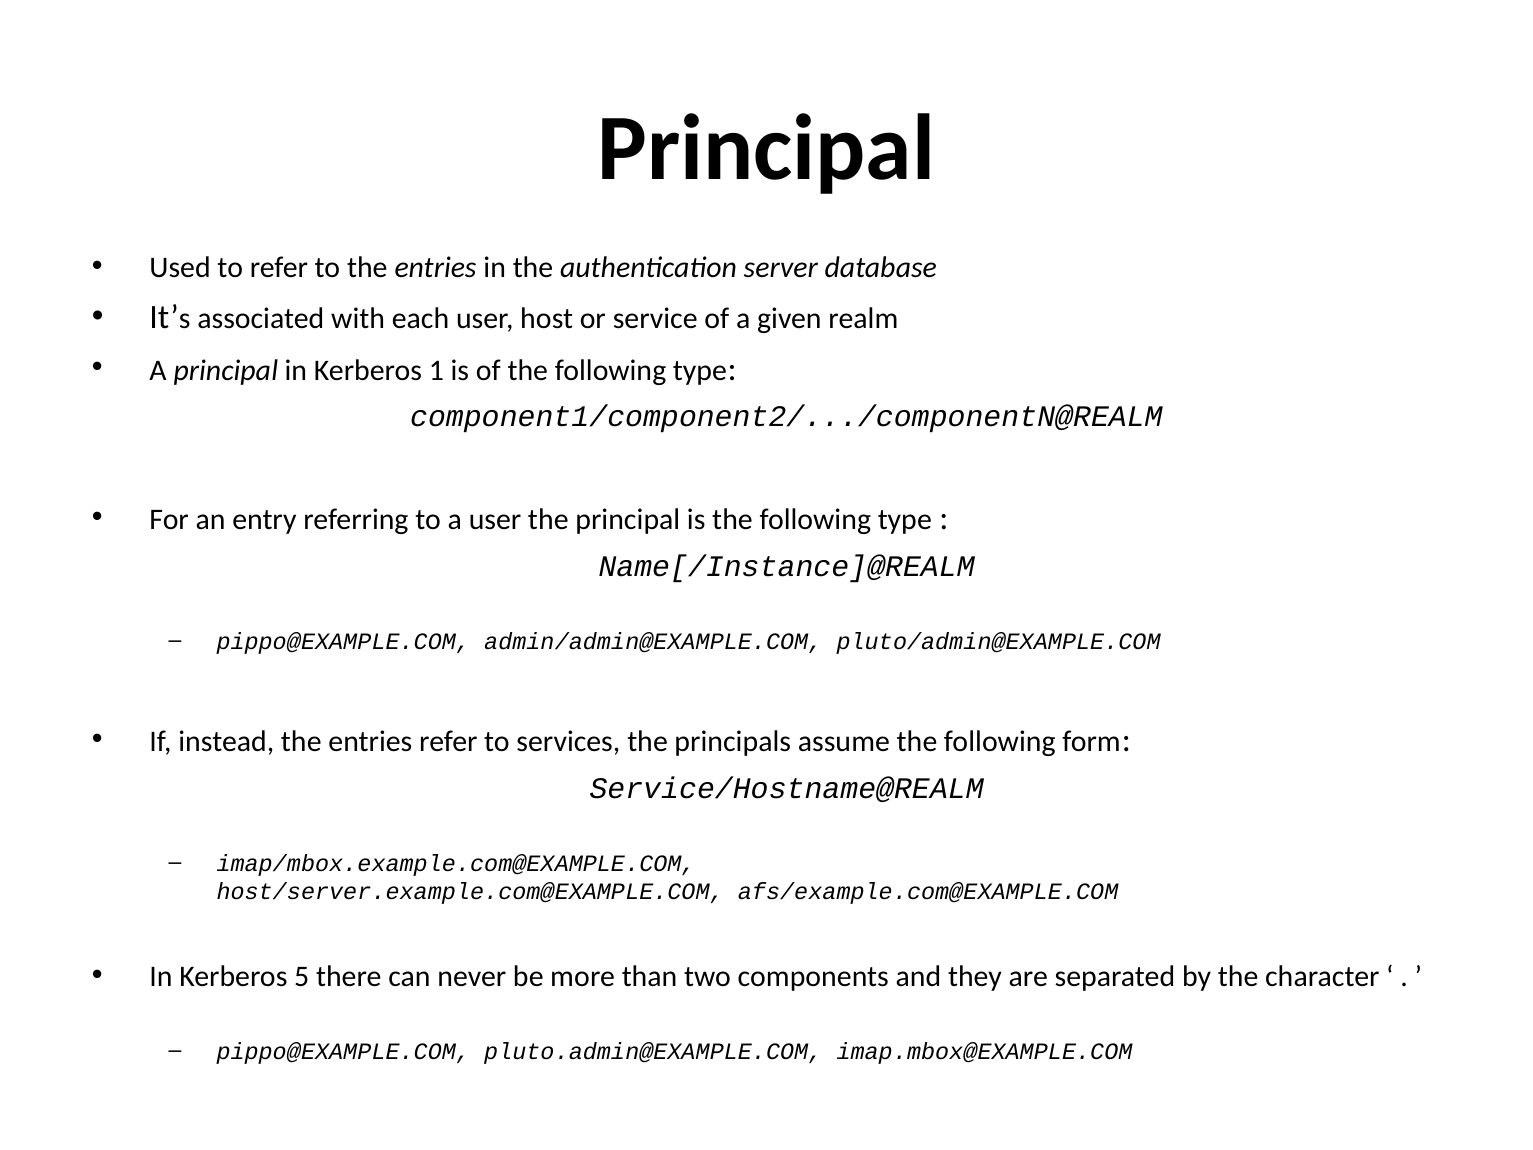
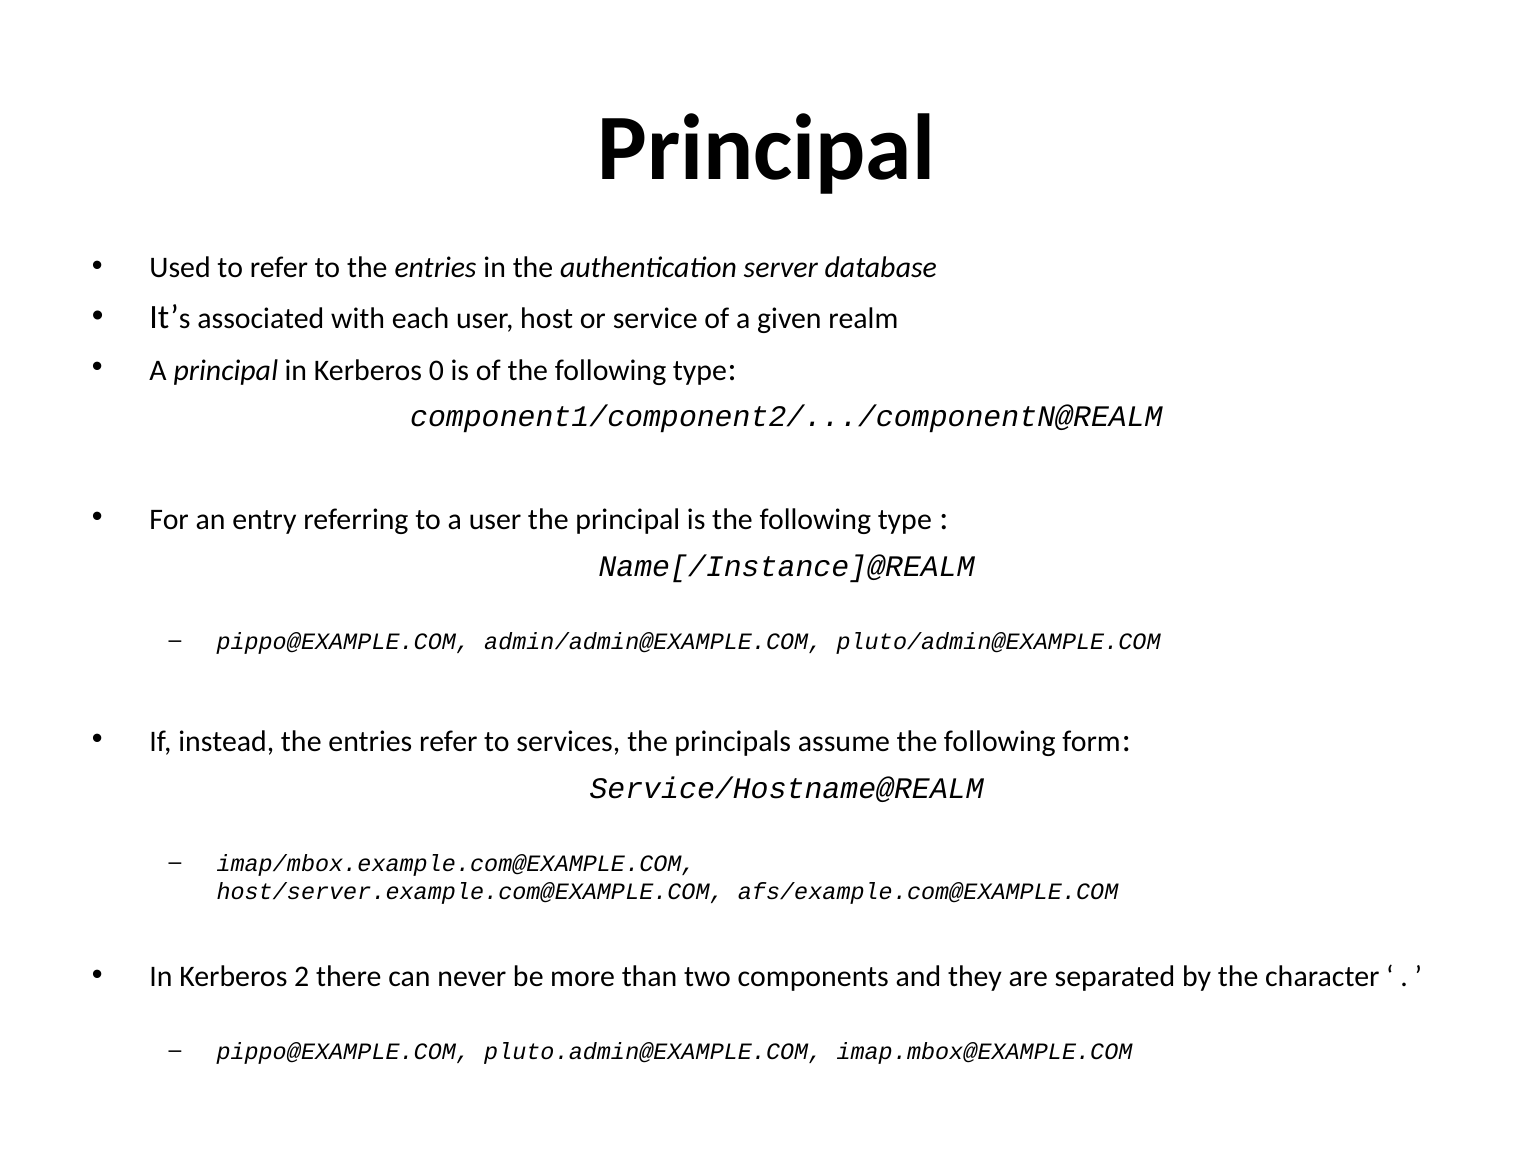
1: 1 -> 0
5: 5 -> 2
